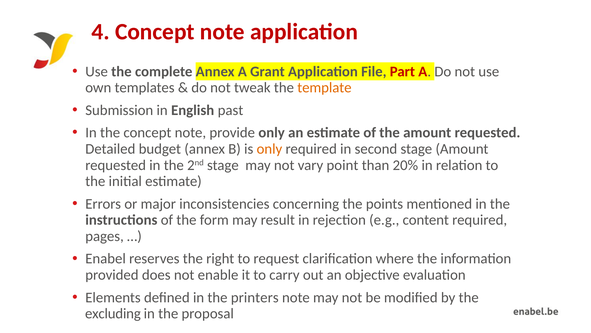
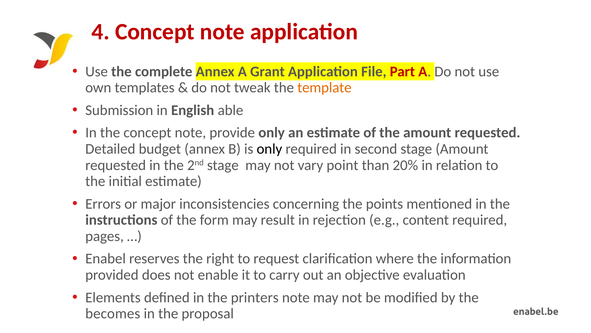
past: past -> able
only at (269, 149) colour: orange -> black
excluding: excluding -> becomes
